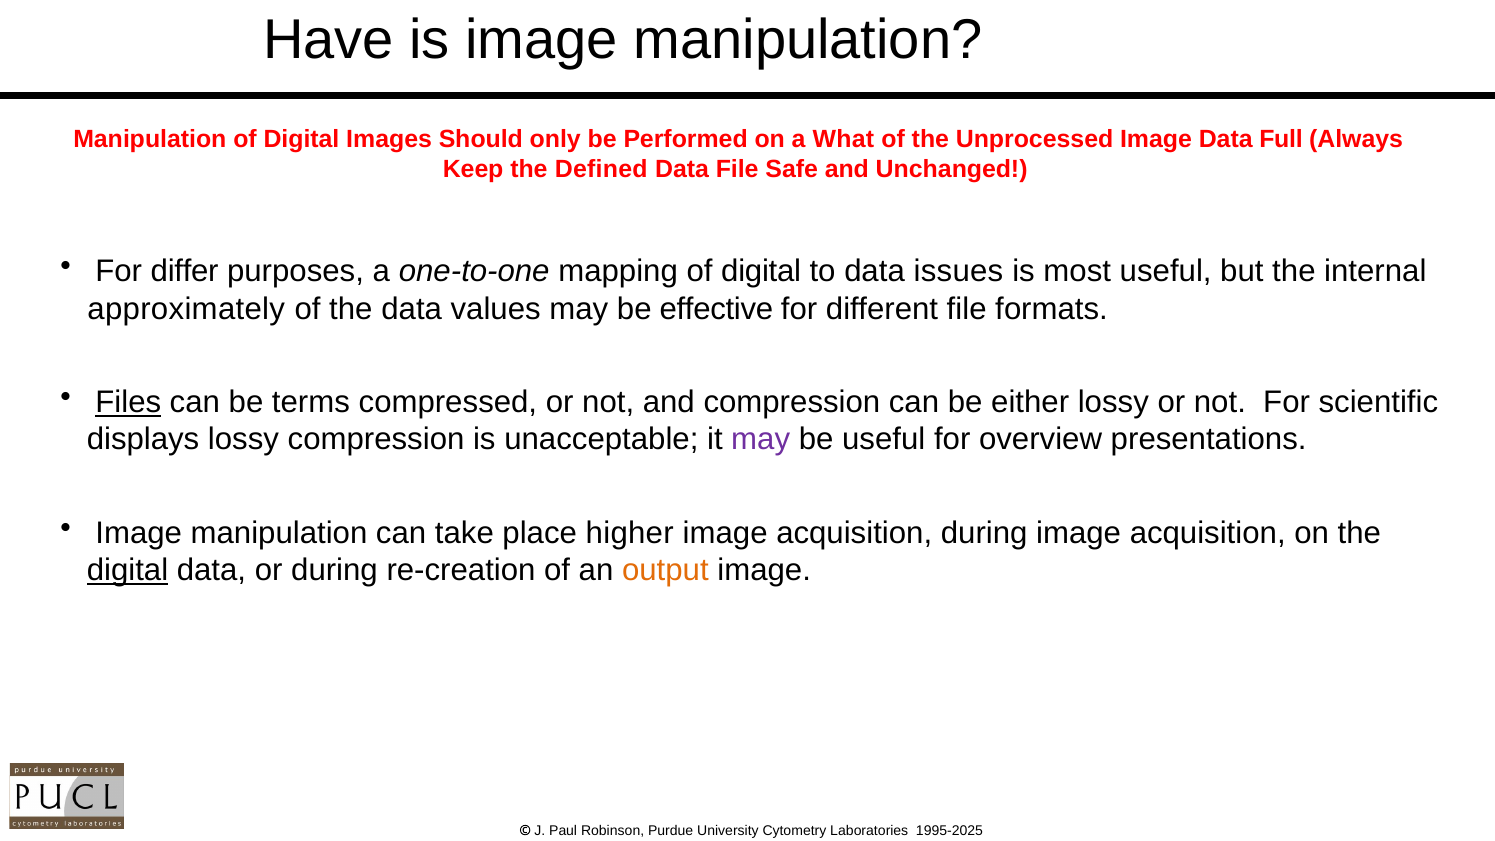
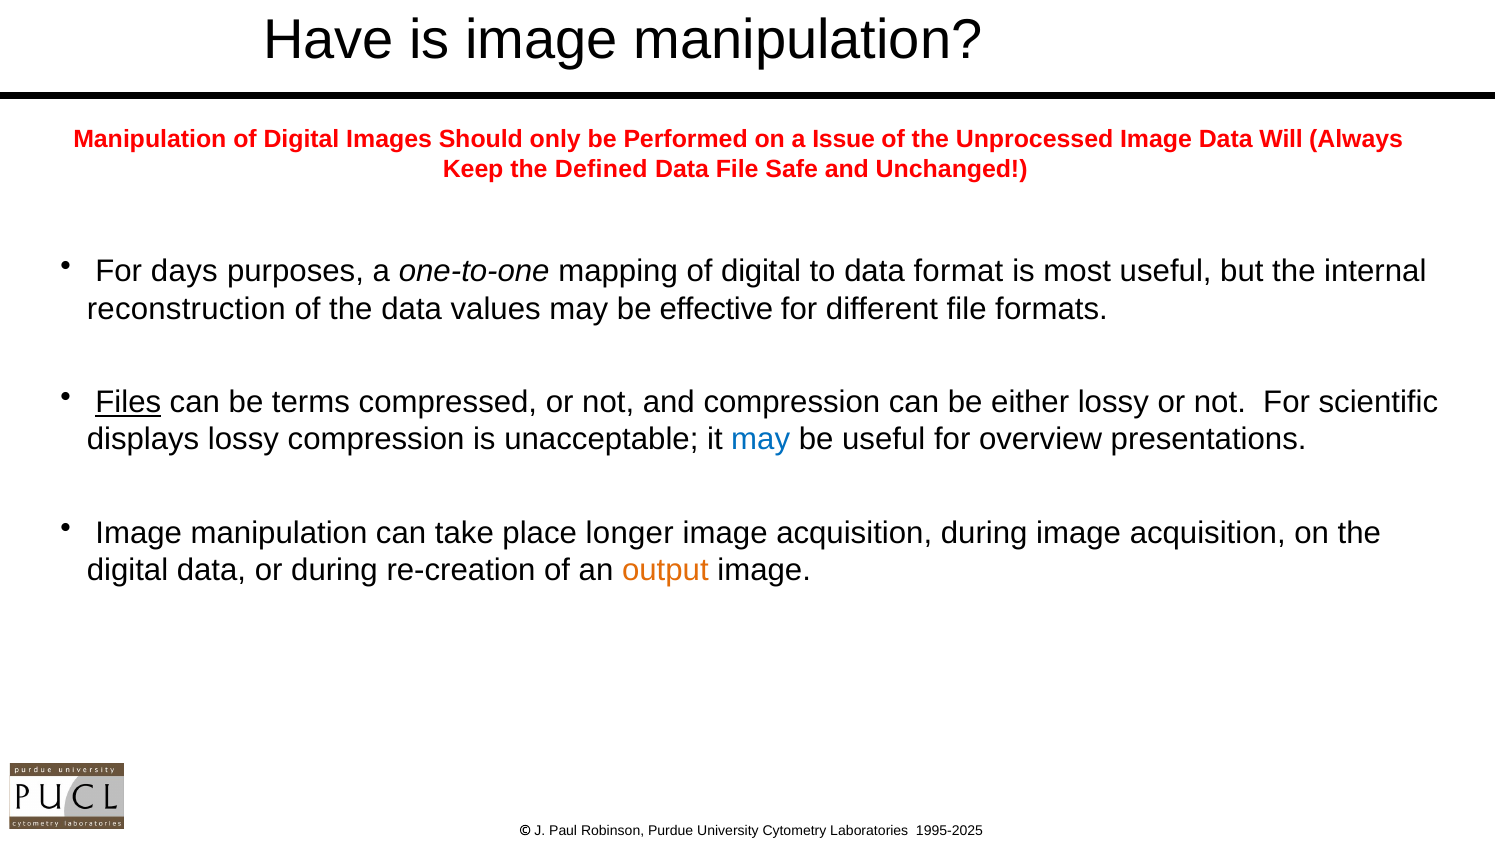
What: What -> Issue
Full: Full -> Will
differ: differ -> days
issues: issues -> format
approximately: approximately -> reconstruction
may at (761, 440) colour: purple -> blue
higher: higher -> longer
digital at (128, 571) underline: present -> none
